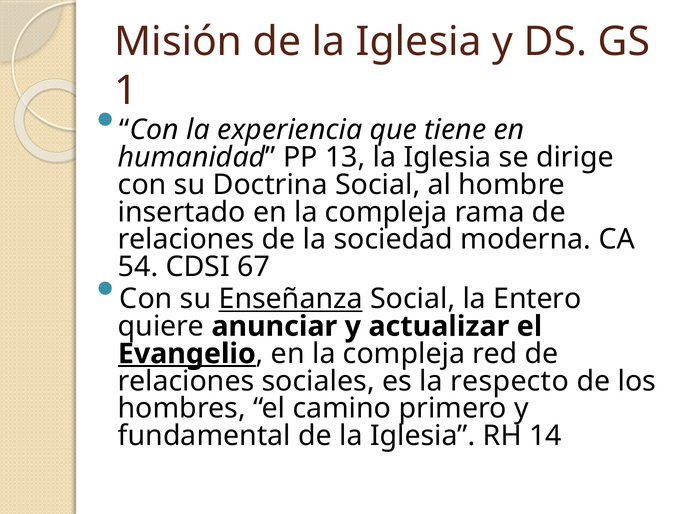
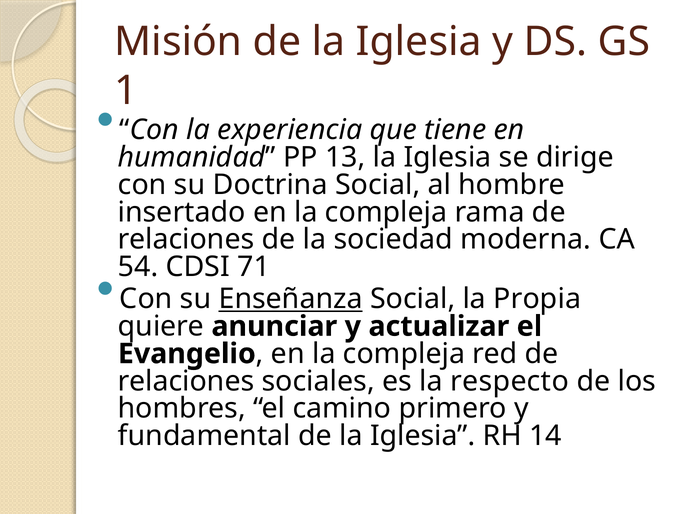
67: 67 -> 71
Entero: Entero -> Propia
Evangelio underline: present -> none
